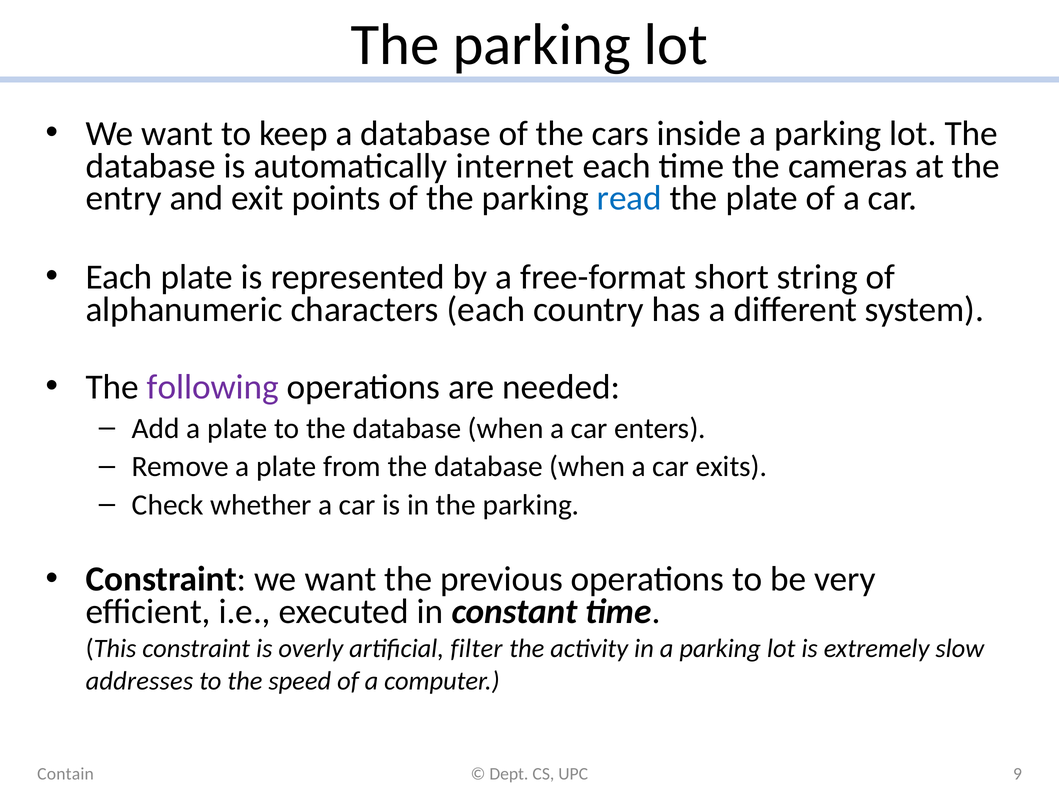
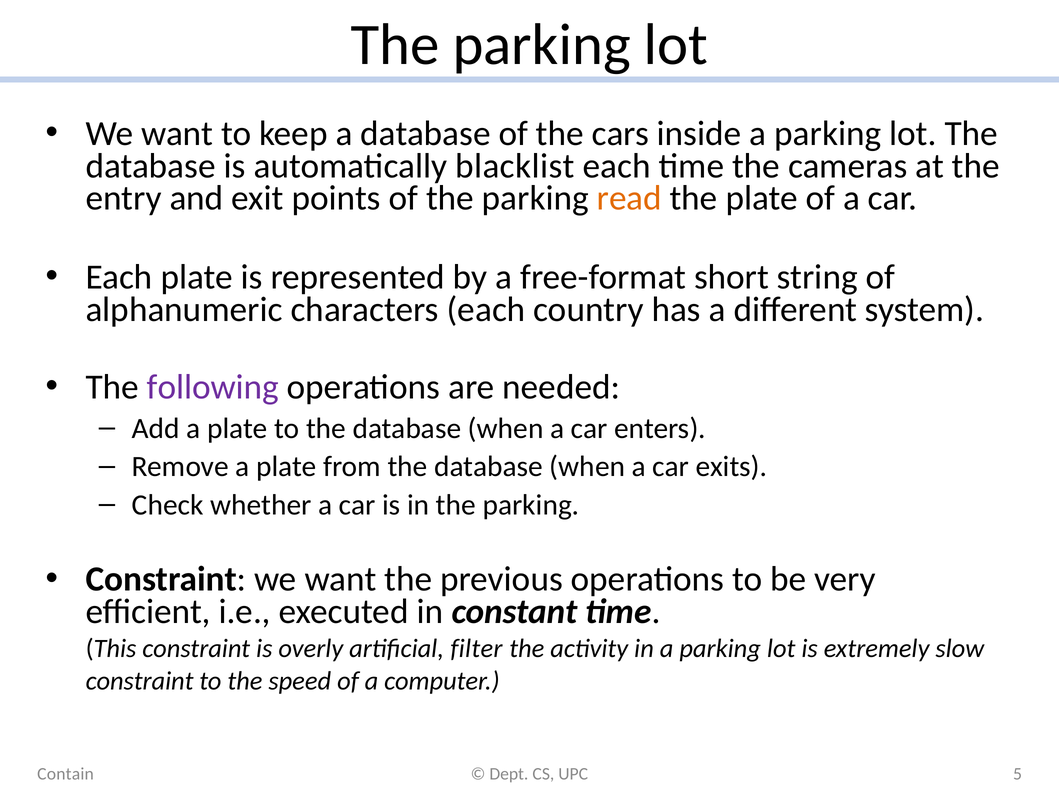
internet: internet -> blacklist
read colour: blue -> orange
addresses at (139, 681): addresses -> constraint
9: 9 -> 5
